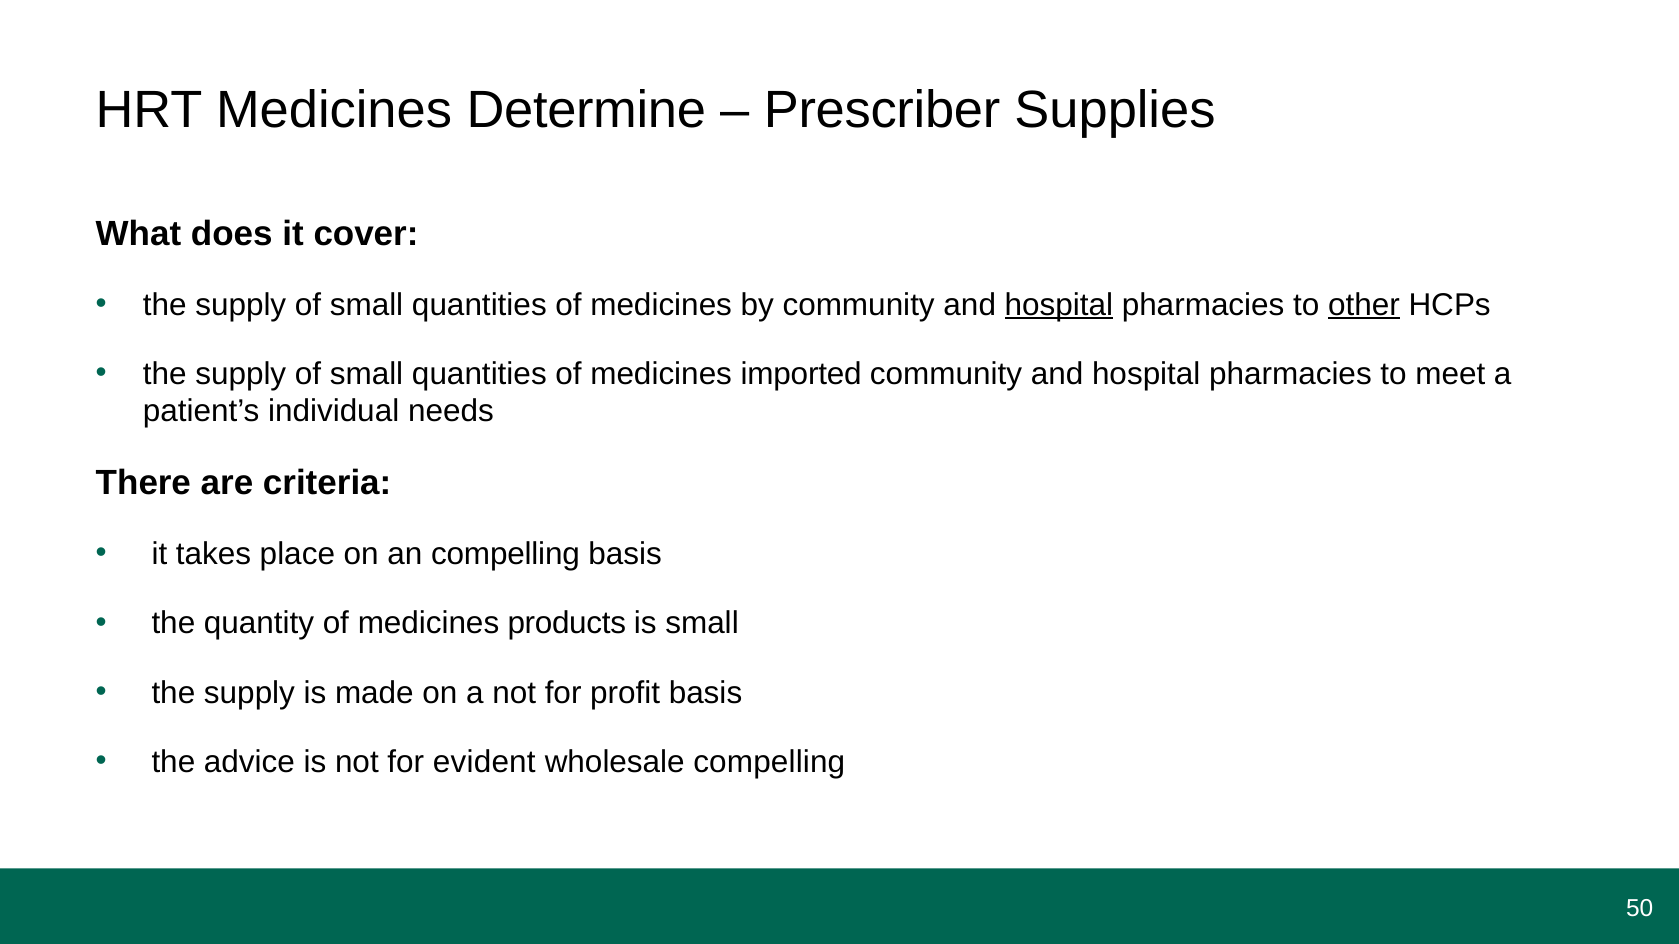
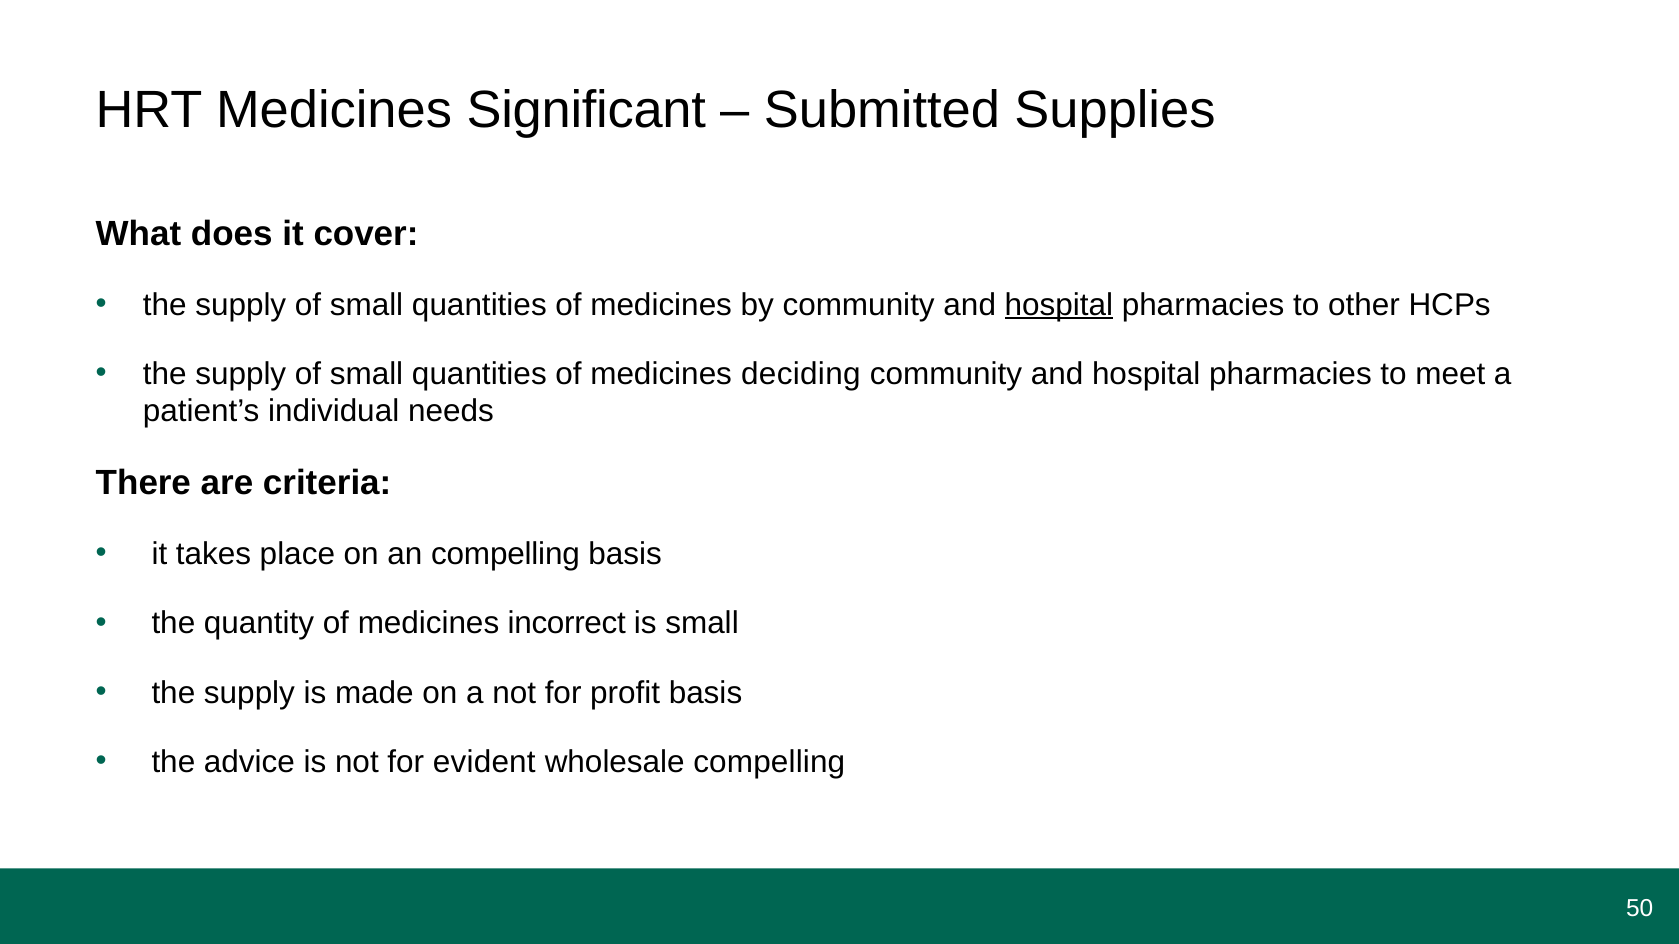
Determine: Determine -> Significant
Prescriber: Prescriber -> Submitted
other underline: present -> none
imported: imported -> deciding
products: products -> incorrect
